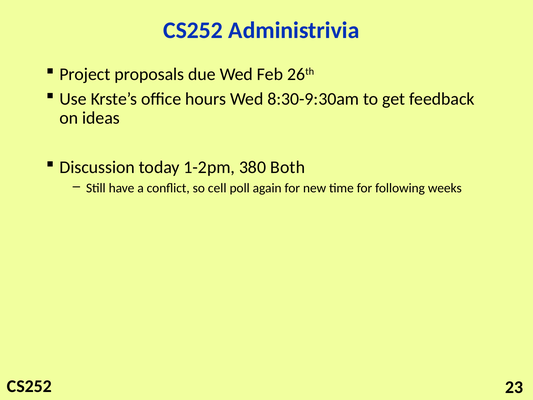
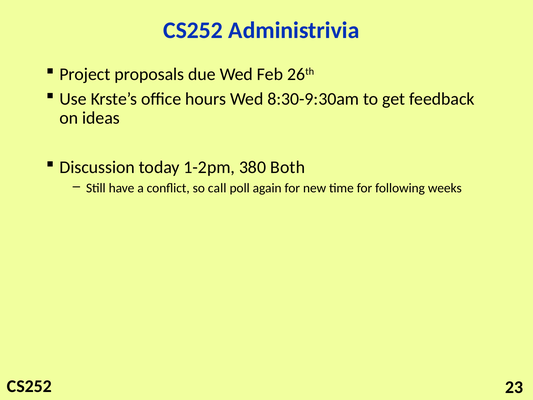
cell: cell -> call
